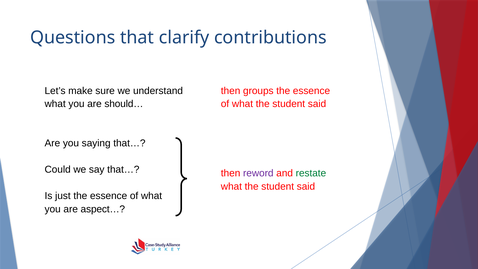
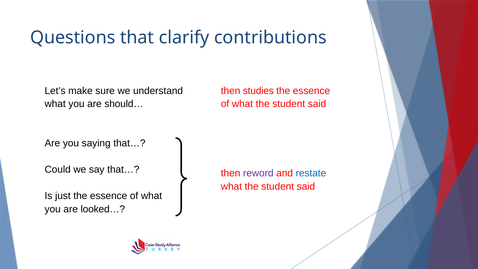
groups: groups -> studies
restate colour: green -> blue
aspect…: aspect… -> looked…
